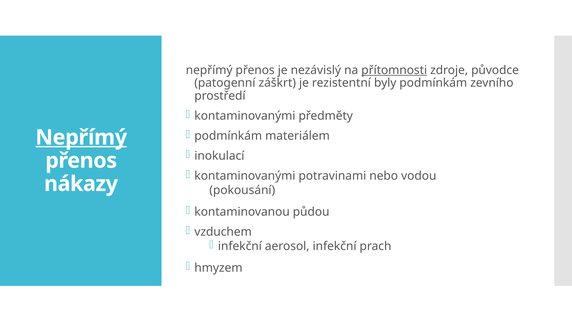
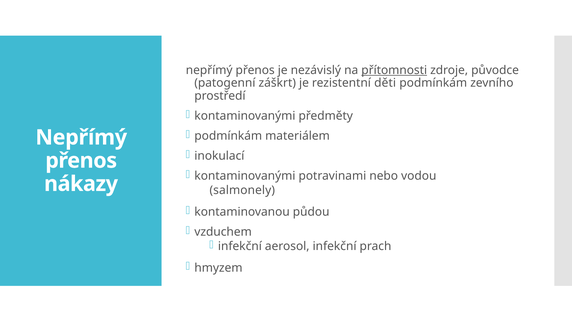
byly: byly -> děti
Nepřímý at (81, 137) underline: present -> none
pokousání: pokousání -> salmonely
